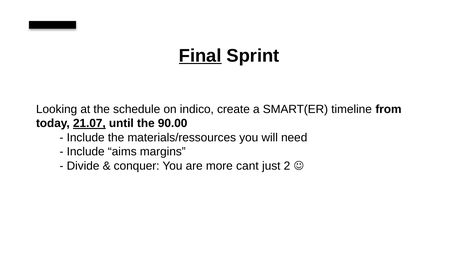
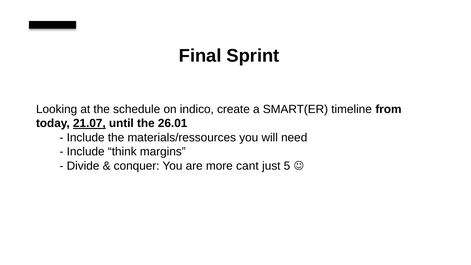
Final underline: present -> none
90.00: 90.00 -> 26.01
aims: aims -> think
2: 2 -> 5
